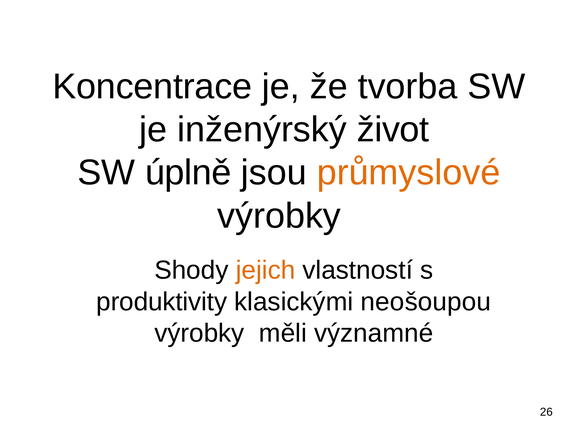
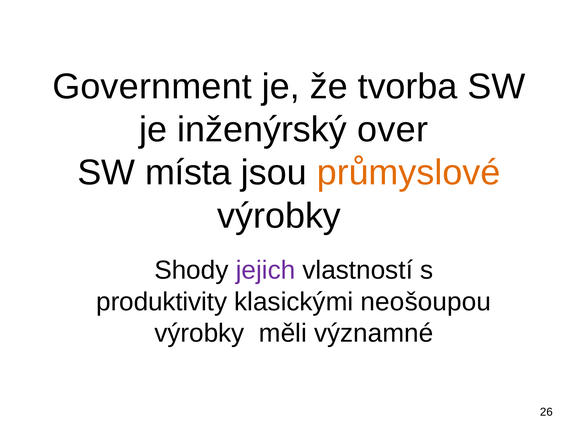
Koncentrace: Koncentrace -> Government
život: život -> over
úplně: úplně -> místa
jejich colour: orange -> purple
